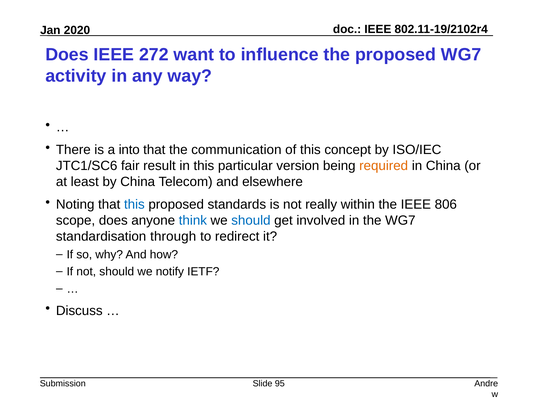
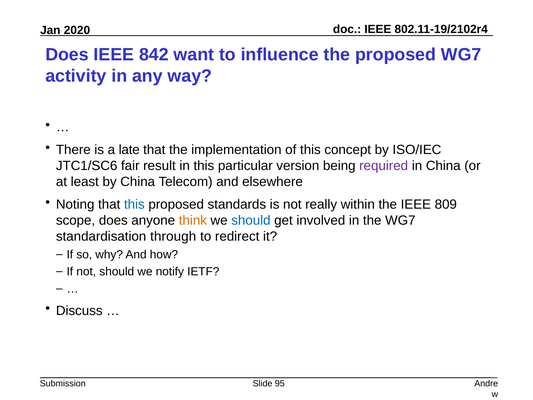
272: 272 -> 842
into: into -> late
communication: communication -> implementation
required colour: orange -> purple
806: 806 -> 809
think colour: blue -> orange
